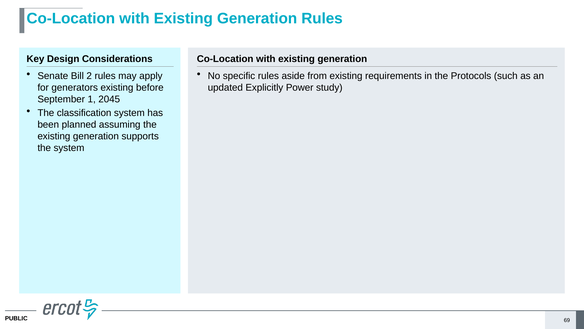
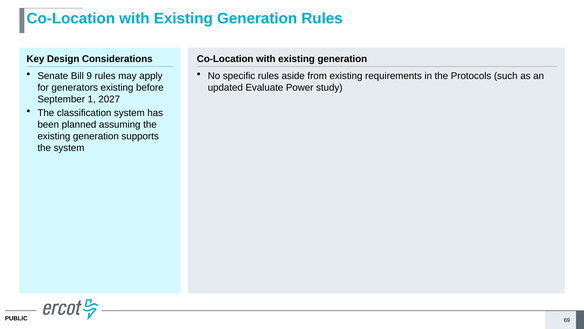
2: 2 -> 9
Explicitly: Explicitly -> Evaluate
2045: 2045 -> 2027
